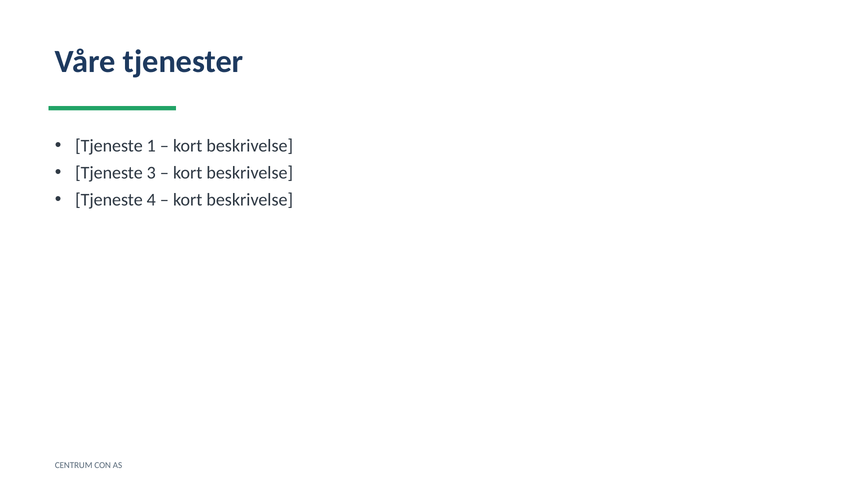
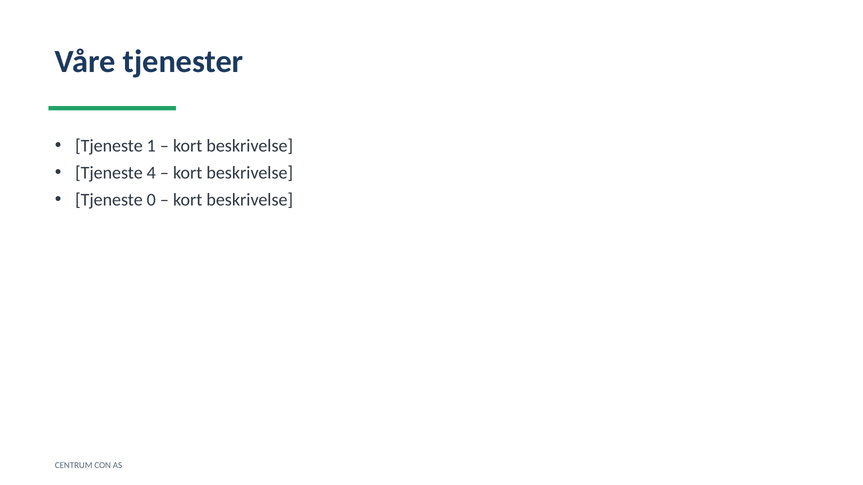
3: 3 -> 4
4: 4 -> 0
